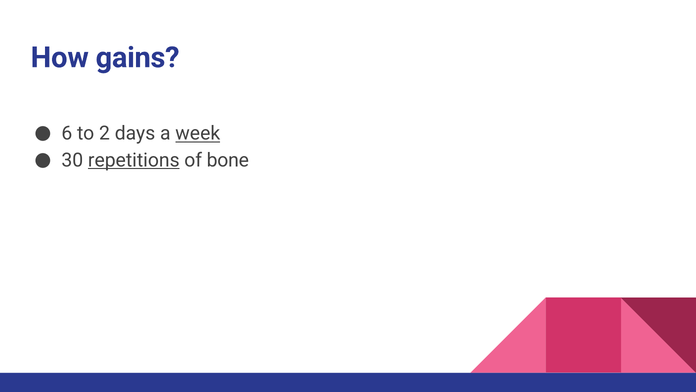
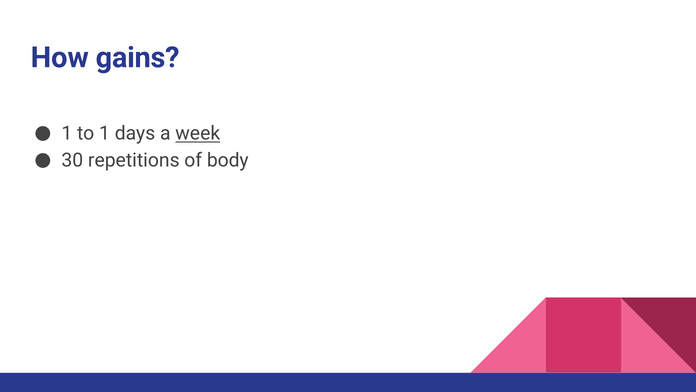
6 at (67, 133): 6 -> 1
to 2: 2 -> 1
repetitions underline: present -> none
bone: bone -> body
